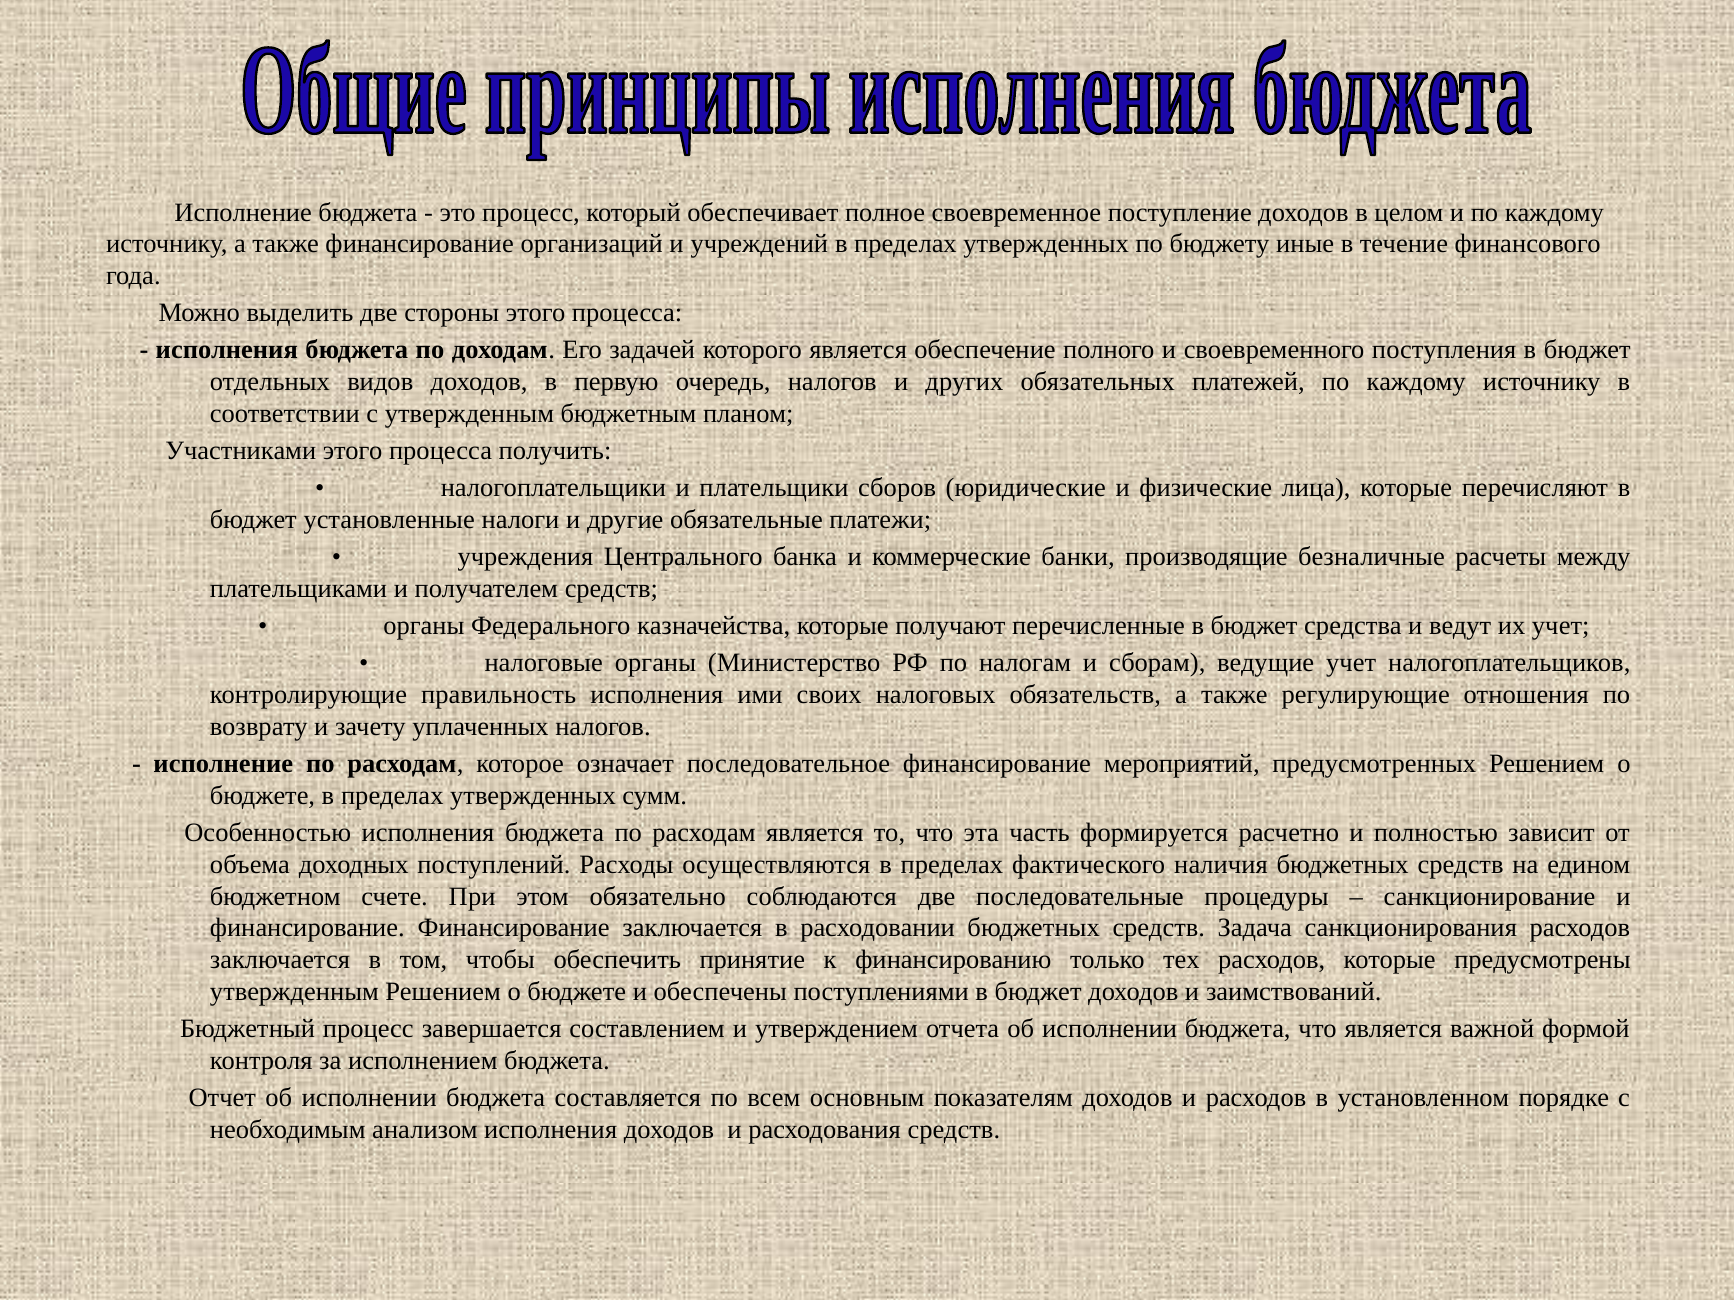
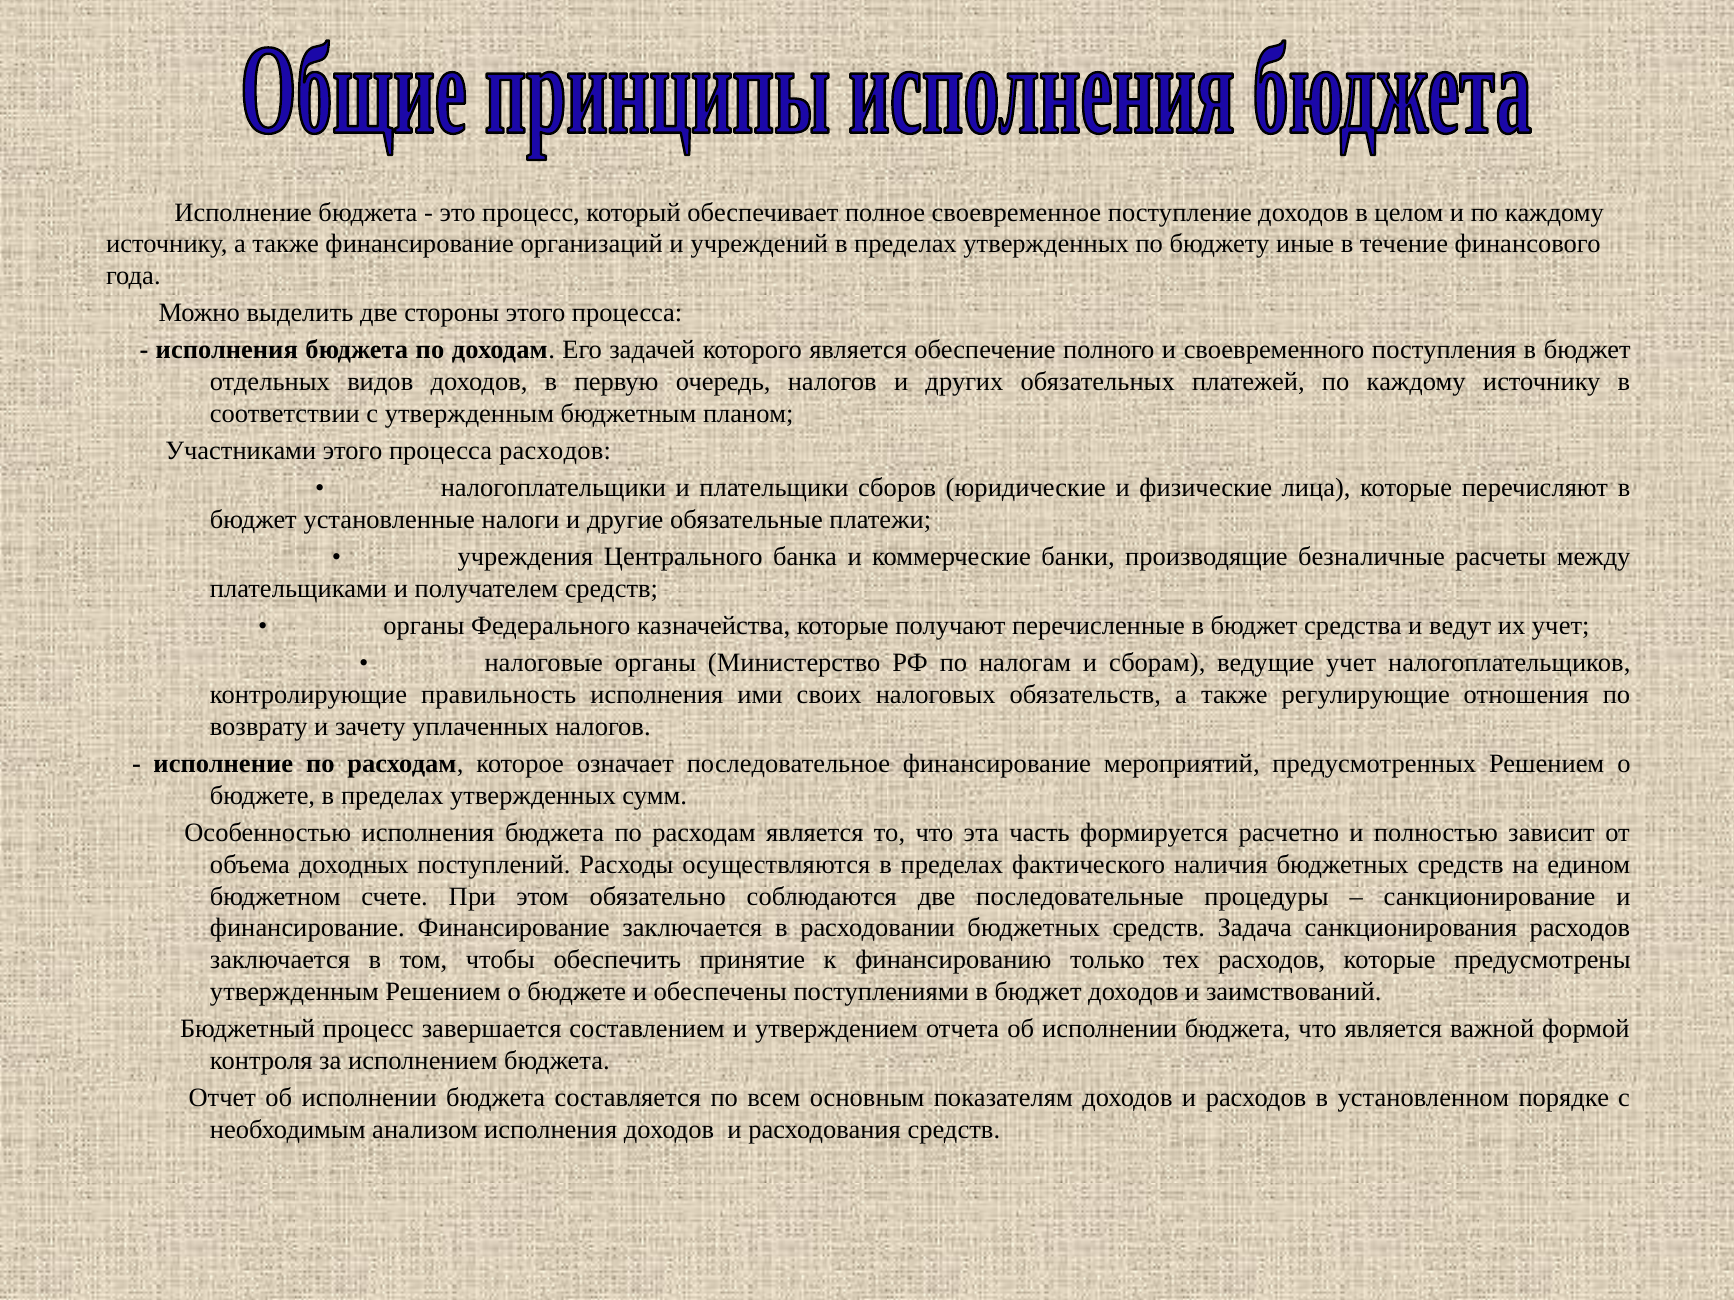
процесса получить: получить -> расходов
